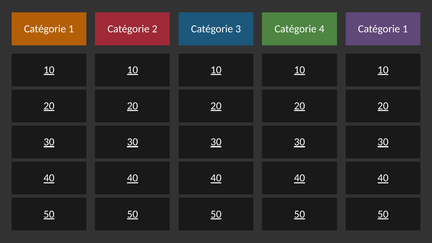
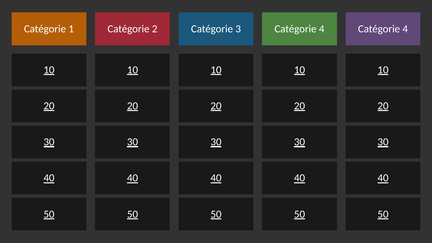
1 at (405, 29): 1 -> 4
